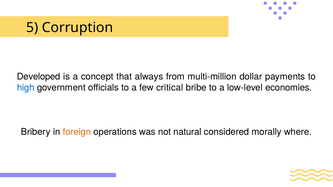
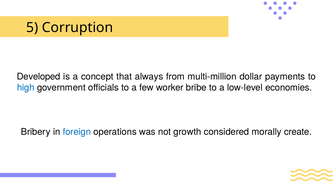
critical: critical -> worker
foreign colour: orange -> blue
natural: natural -> growth
where: where -> create
